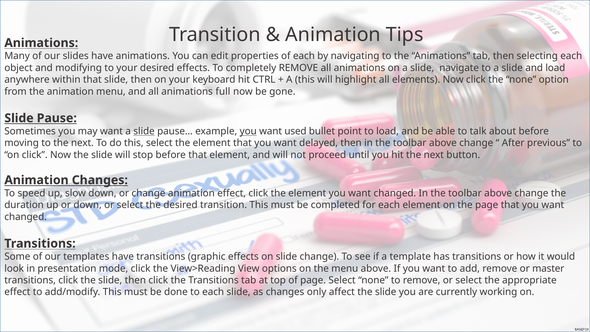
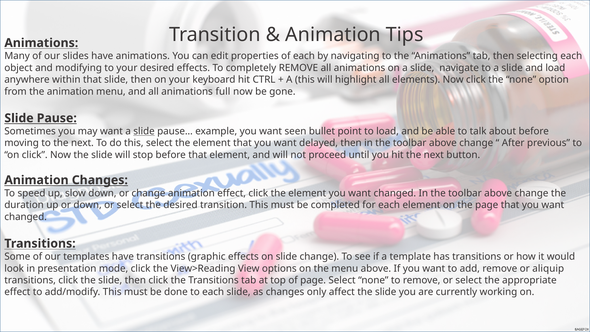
you at (248, 131) underline: present -> none
used: used -> seen
master: master -> aliquip
